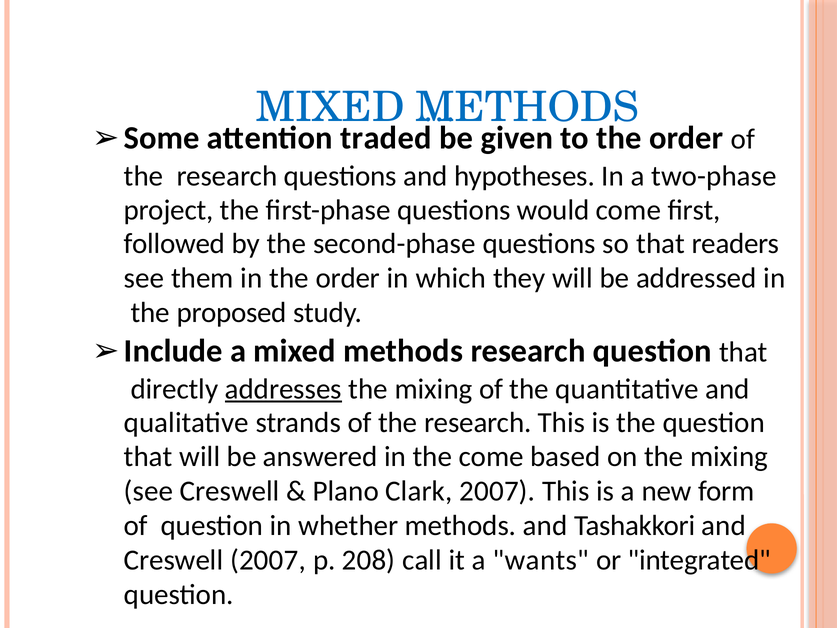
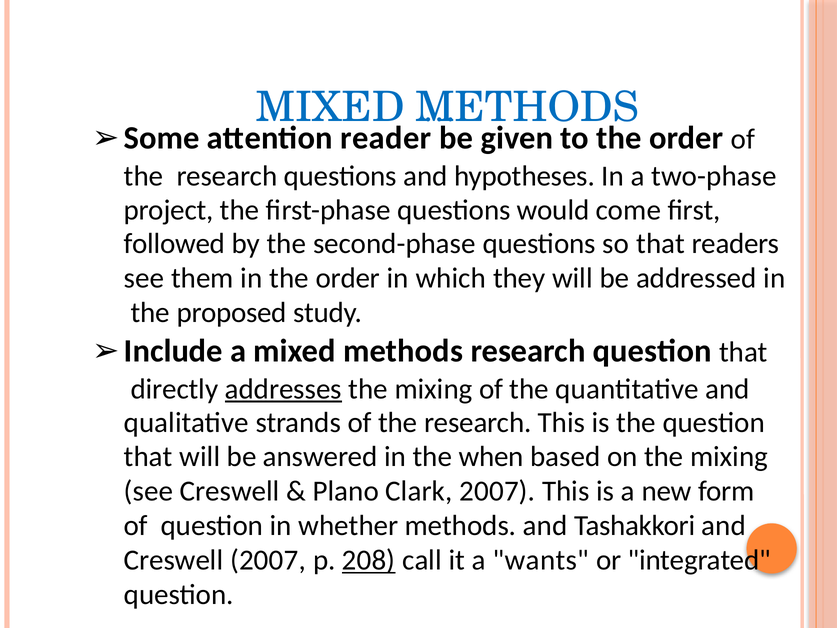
traded: traded -> reader
the come: come -> when
208 underline: none -> present
